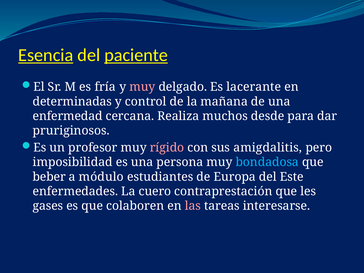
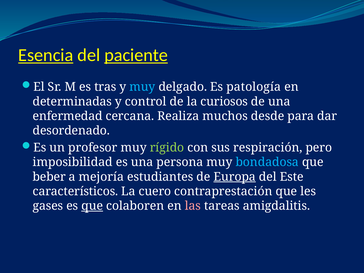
fría: fría -> tras
muy at (142, 87) colour: pink -> light blue
lacerante: lacerante -> patología
mañana: mañana -> curiosos
pruriginosos: pruriginosos -> desordenado
rígido colour: pink -> light green
amigdalitis: amigdalitis -> respiración
módulo: módulo -> mejoría
Europa underline: none -> present
enfermedades: enfermedades -> característicos
que at (92, 206) underline: none -> present
interesarse: interesarse -> amigdalitis
